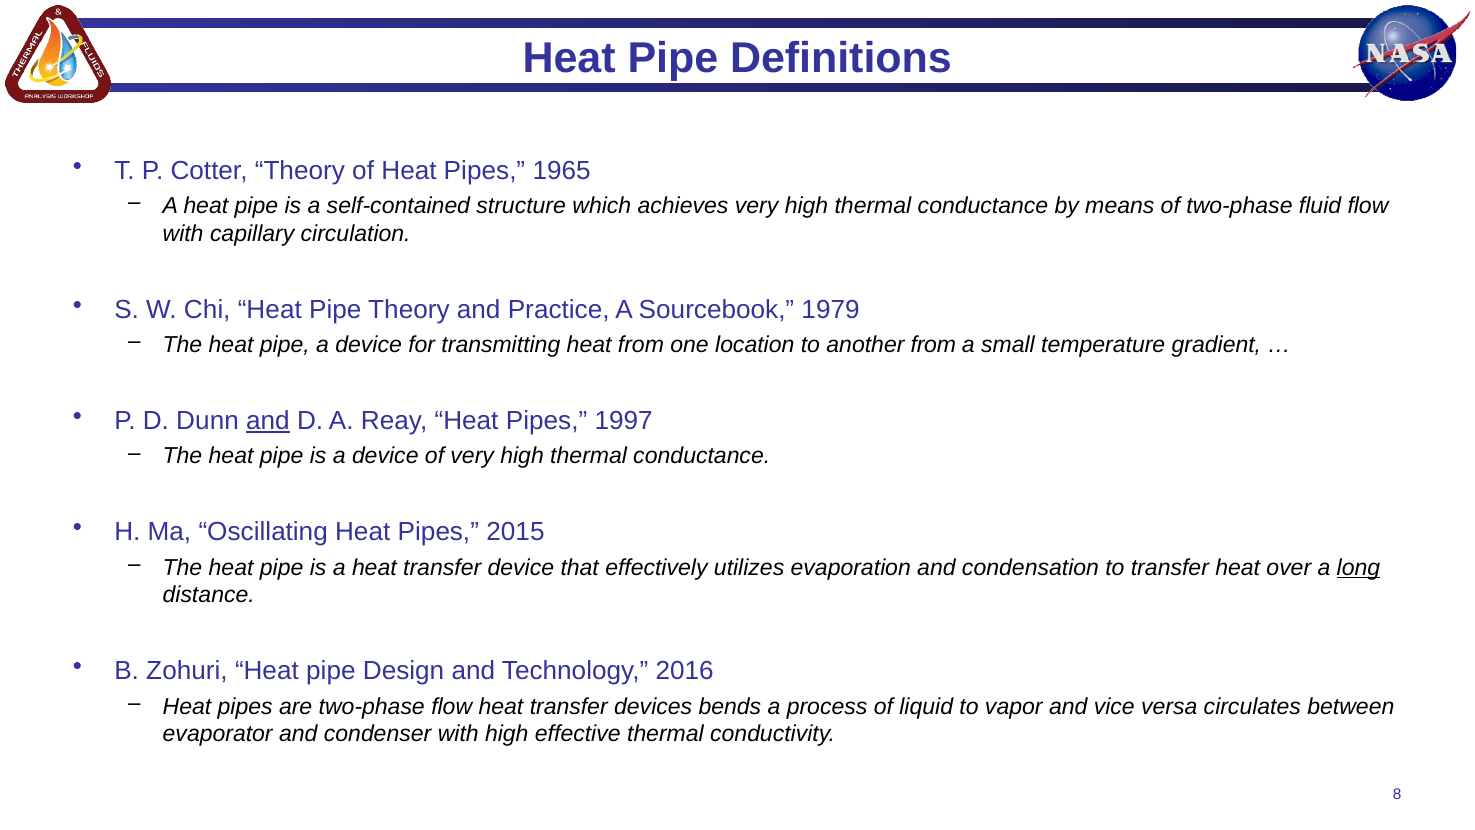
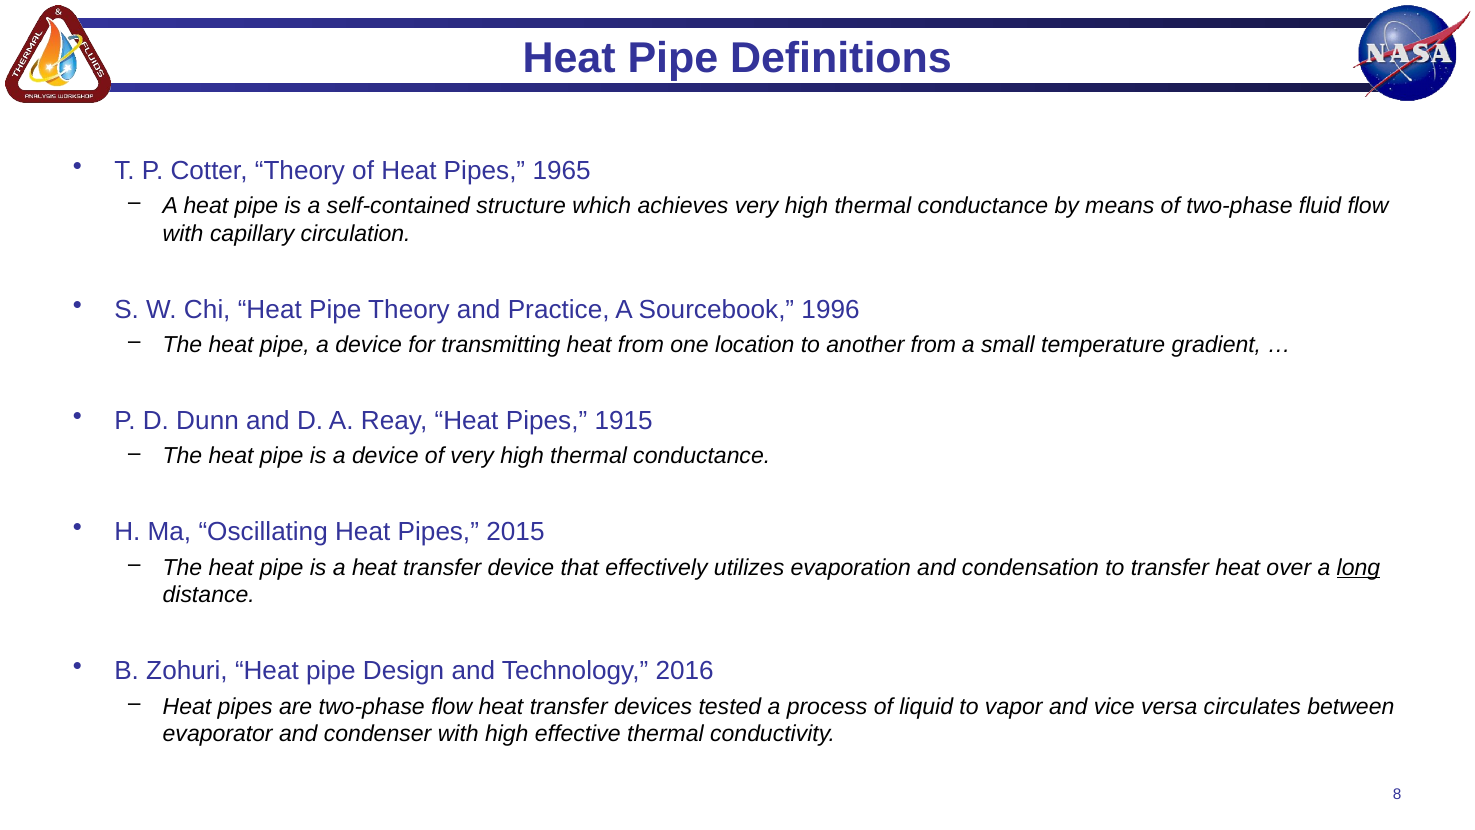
1979: 1979 -> 1996
and at (268, 421) underline: present -> none
1997: 1997 -> 1915
bends: bends -> tested
